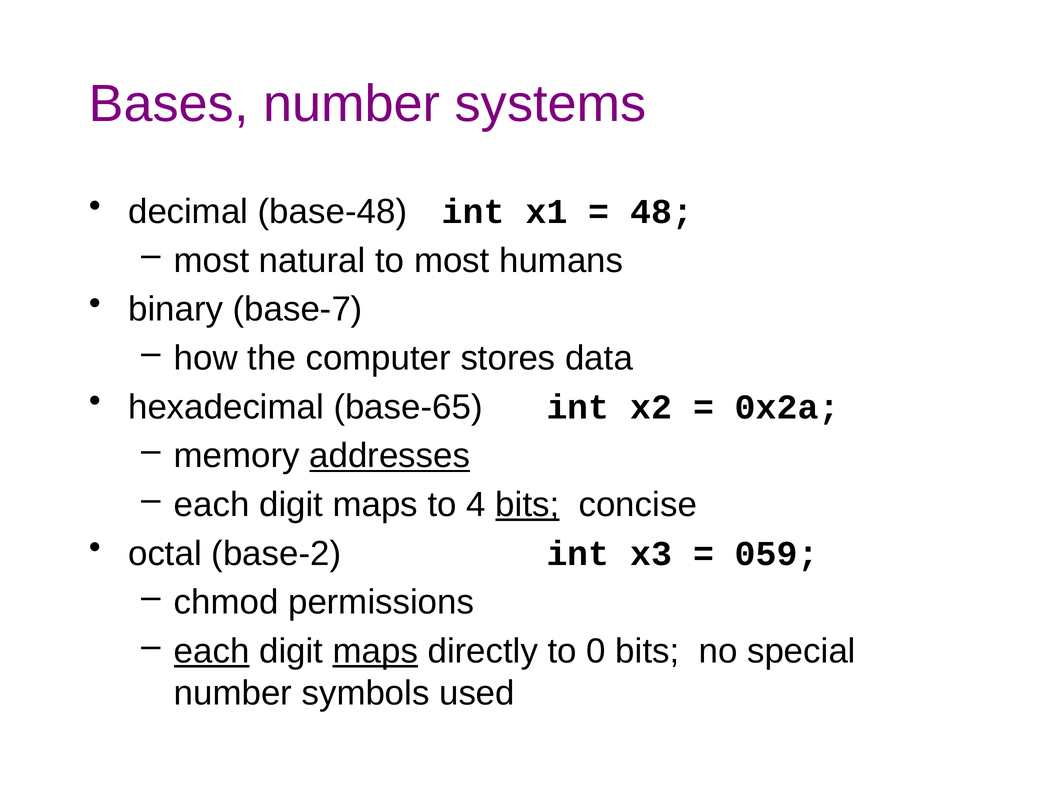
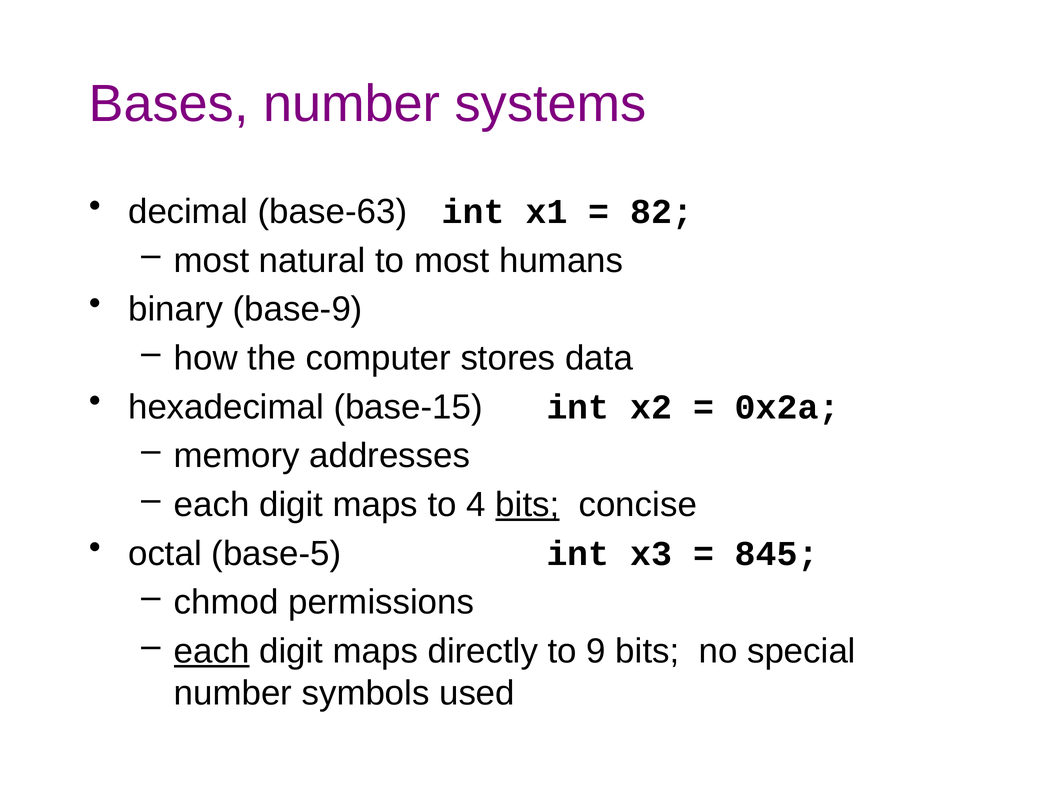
base-48: base-48 -> base-63
48: 48 -> 82
base-7: base-7 -> base-9
base-65: base-65 -> base-15
addresses underline: present -> none
base-2: base-2 -> base-5
059: 059 -> 845
maps at (375, 651) underline: present -> none
0: 0 -> 9
